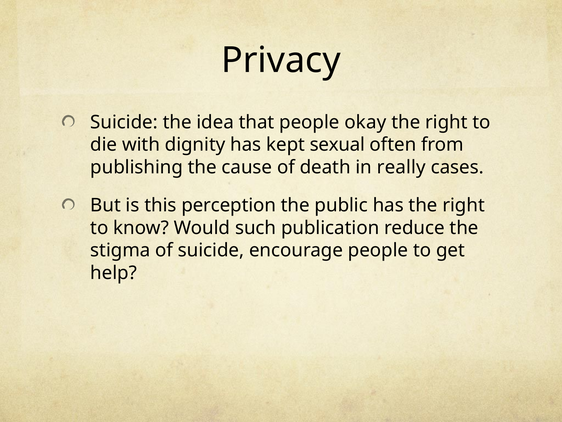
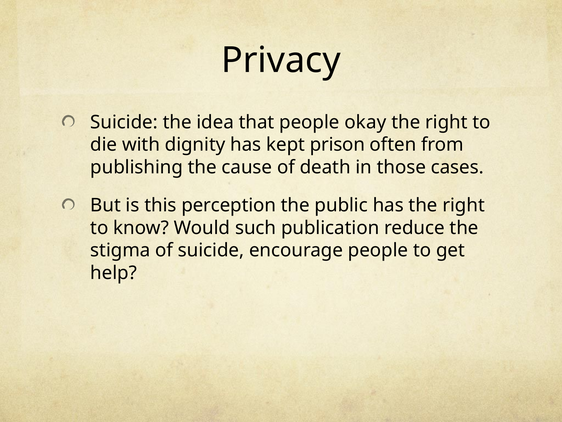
sexual: sexual -> prison
really: really -> those
